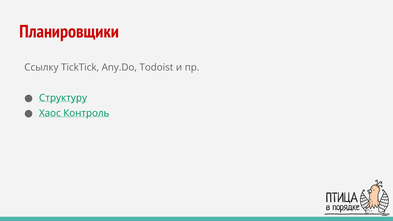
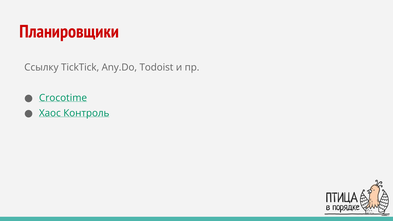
Структуру: Структуру -> Crocotime
